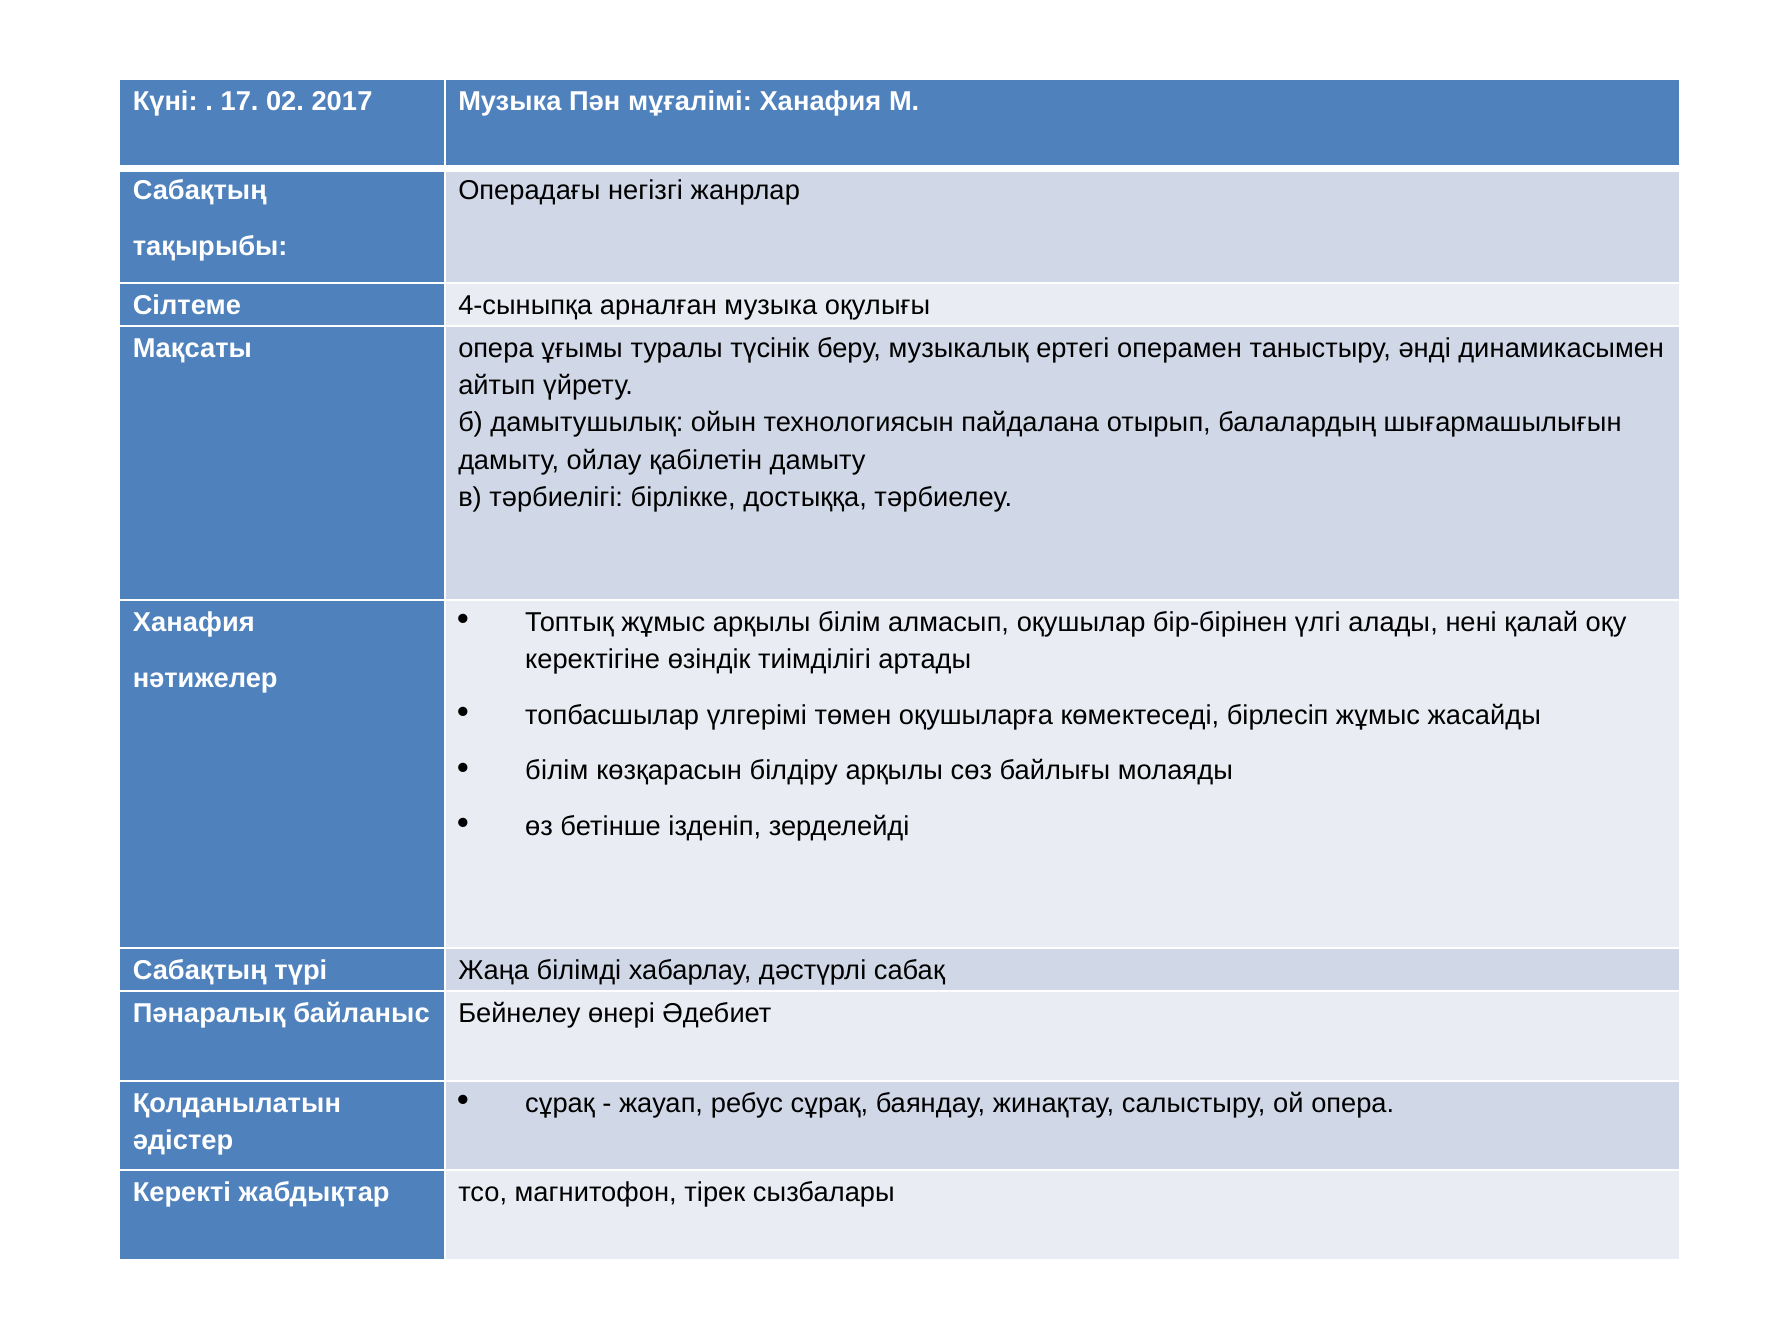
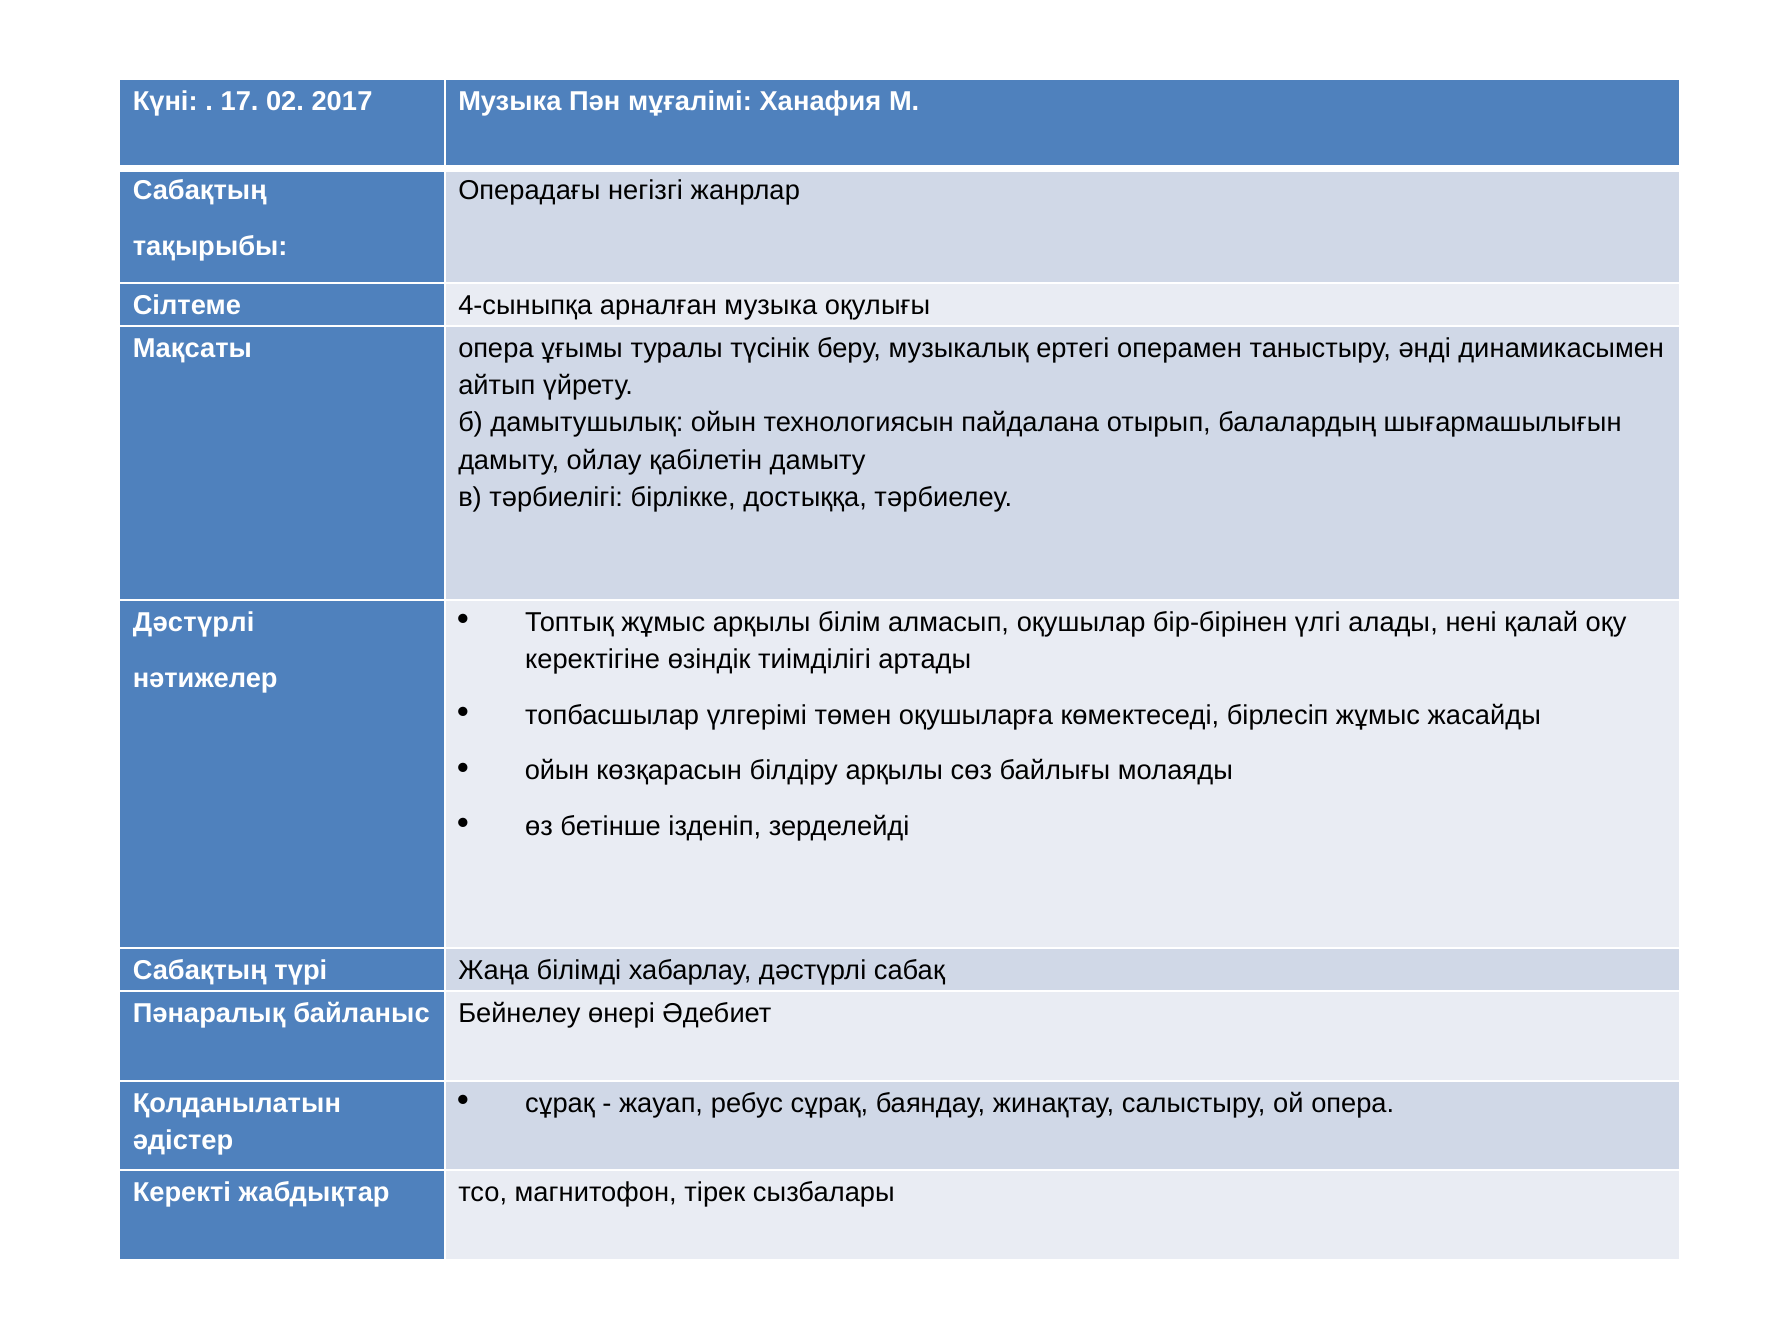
Ханафия at (194, 622): Ханафия -> Дәстүрлі
білім at (557, 771): білім -> ойын
